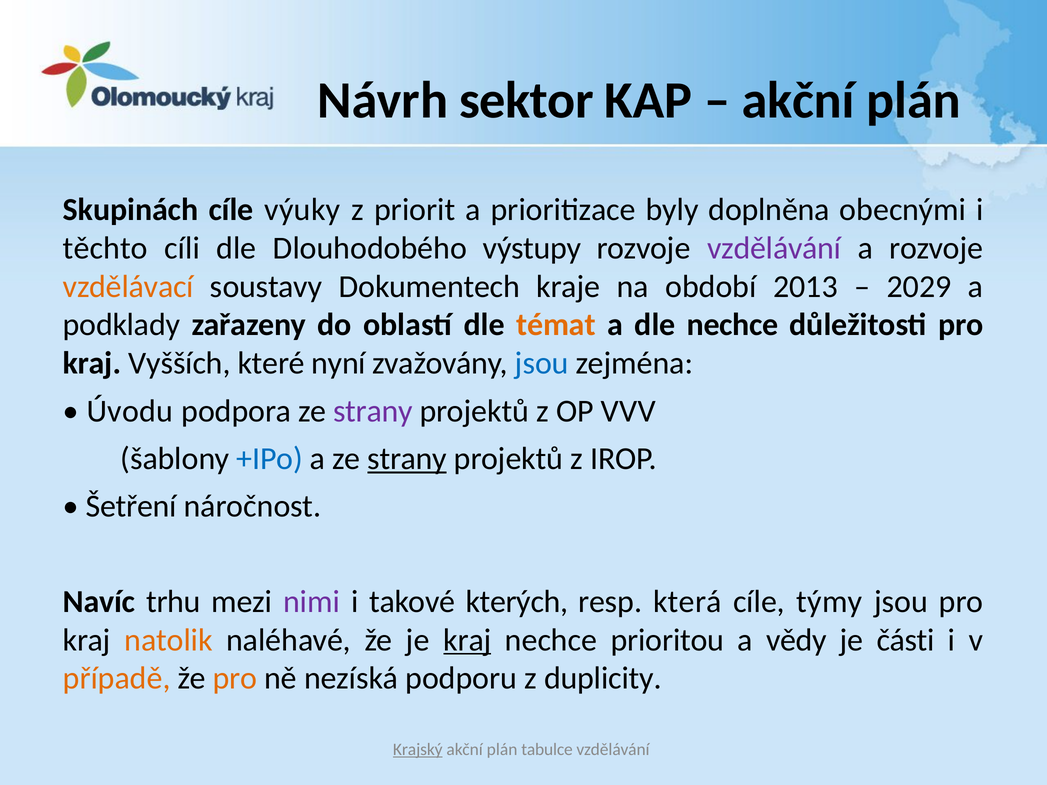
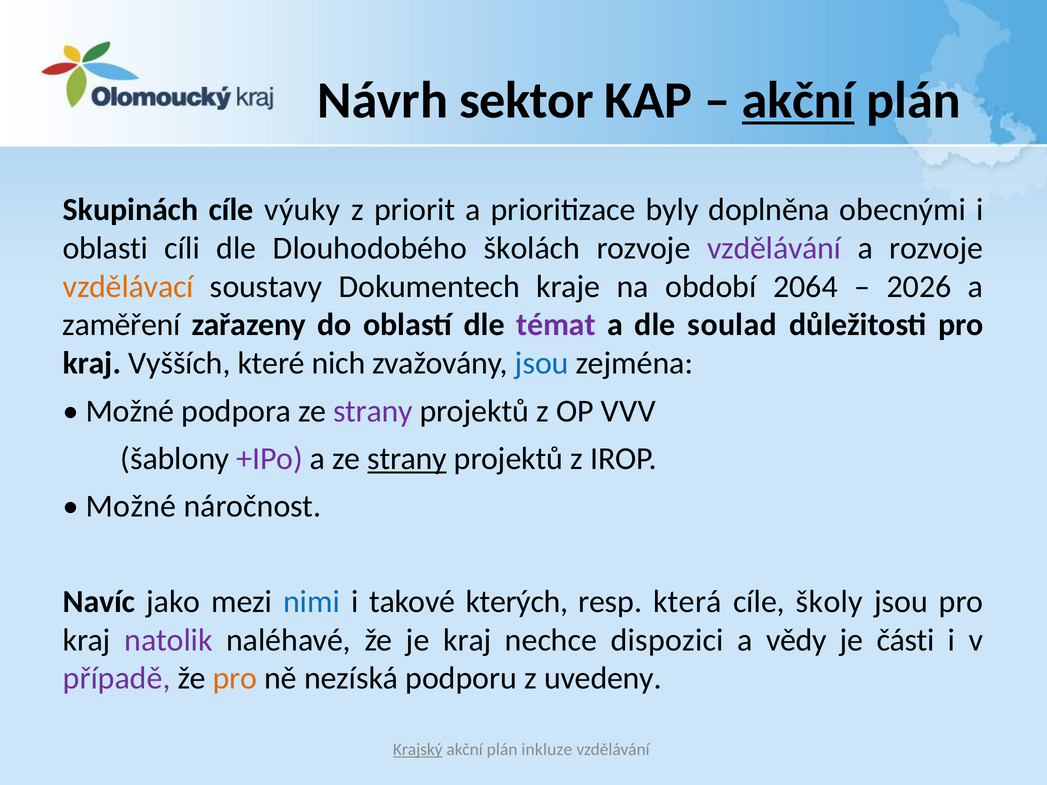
akční at (798, 101) underline: none -> present
těchto: těchto -> oblasti
výstupy: výstupy -> školách
2013: 2013 -> 2064
2029: 2029 -> 2026
podklady: podklady -> zaměření
témat colour: orange -> purple
dle nechce: nechce -> soulad
nyní: nyní -> nich
Úvodu at (130, 411): Úvodu -> Možné
+IPo colour: blue -> purple
Šetření at (131, 506): Šetření -> Možné
trhu: trhu -> jako
nimi colour: purple -> blue
týmy: týmy -> školy
natolik colour: orange -> purple
kraj at (467, 640) underline: present -> none
prioritou: prioritou -> dispozici
případě colour: orange -> purple
duplicity: duplicity -> uvedeny
tabulce: tabulce -> inkluze
